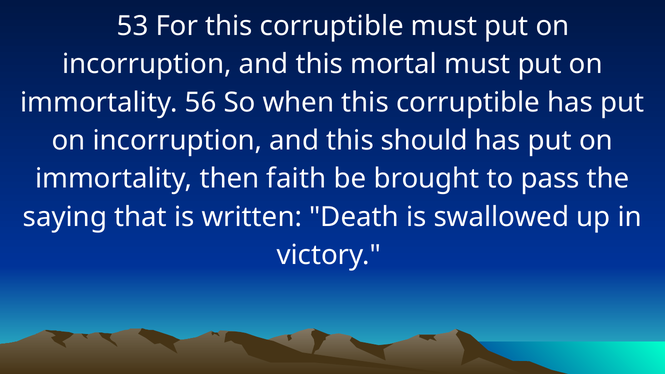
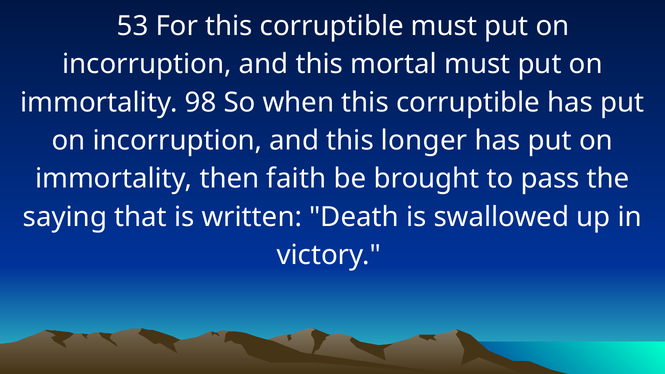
56: 56 -> 98
should: should -> longer
